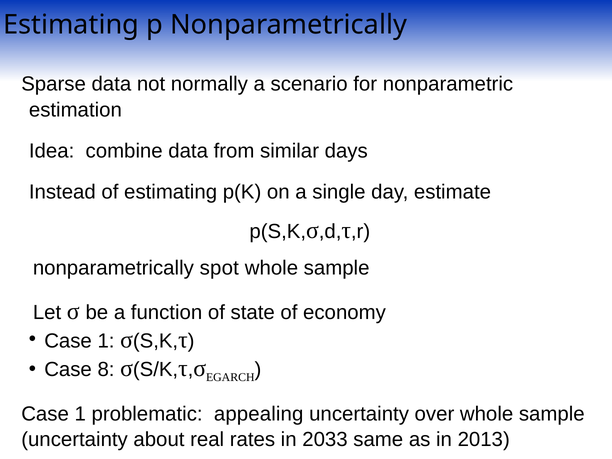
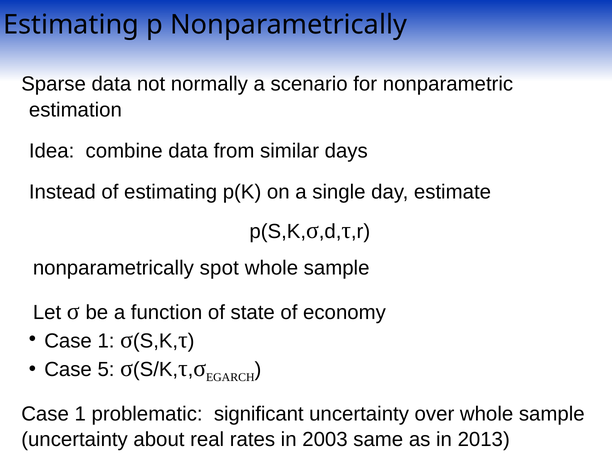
8: 8 -> 5
appealing: appealing -> significant
2033: 2033 -> 2003
